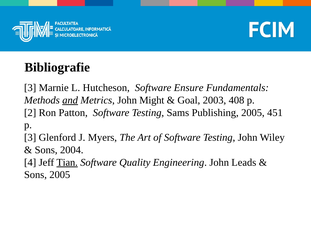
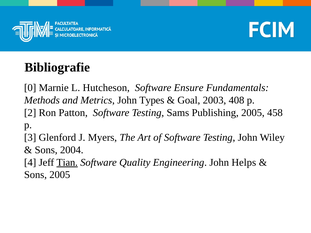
3 at (30, 88): 3 -> 0
and underline: present -> none
Might: Might -> Types
451: 451 -> 458
Leads: Leads -> Helps
